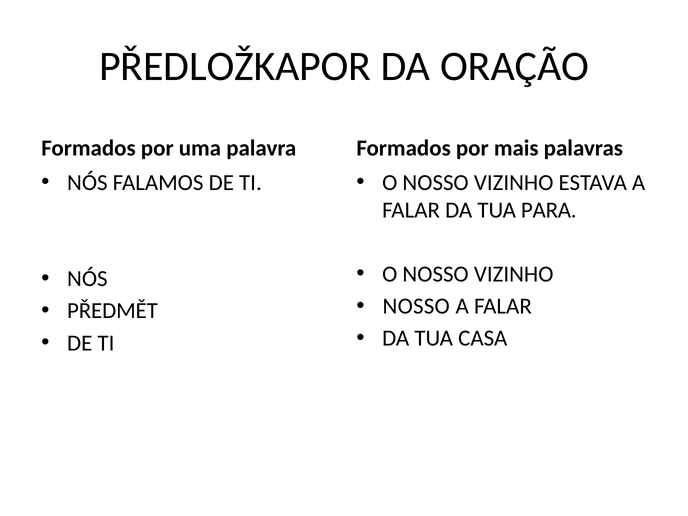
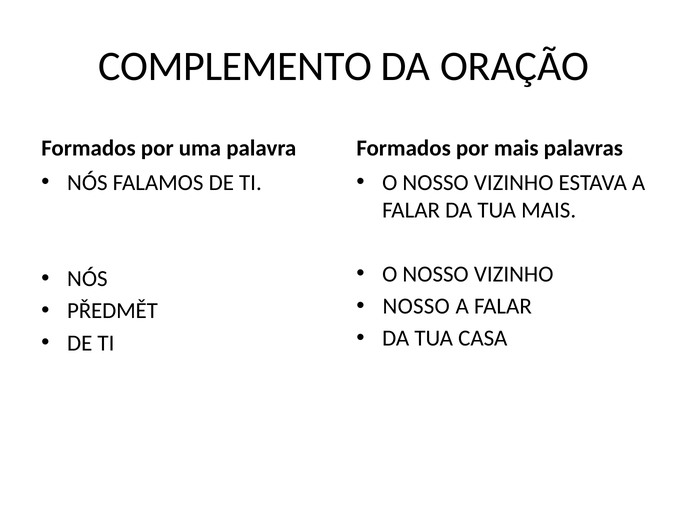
PŘEDLOŽKAPOR: PŘEDLOŽKAPOR -> COMPLEMENTO
TUA PARA: PARA -> MAIS
